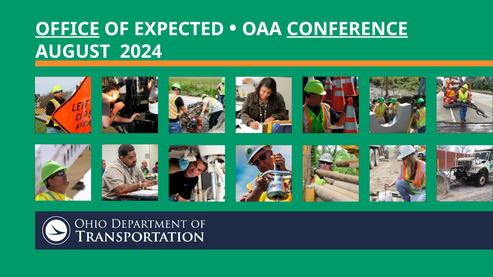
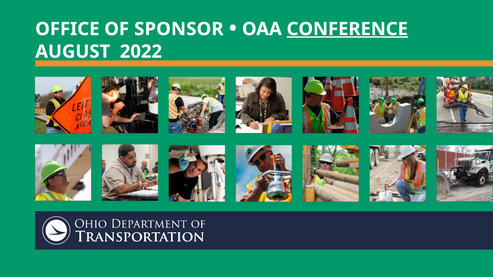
OFFICE underline: present -> none
EXPECTED: EXPECTED -> SPONSOR
2024: 2024 -> 2022
